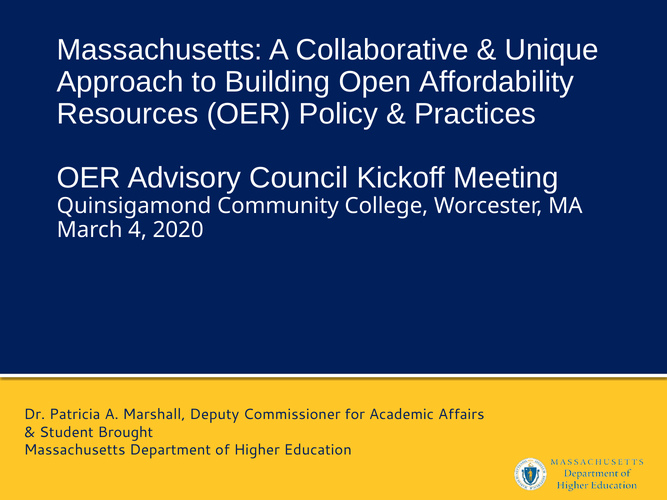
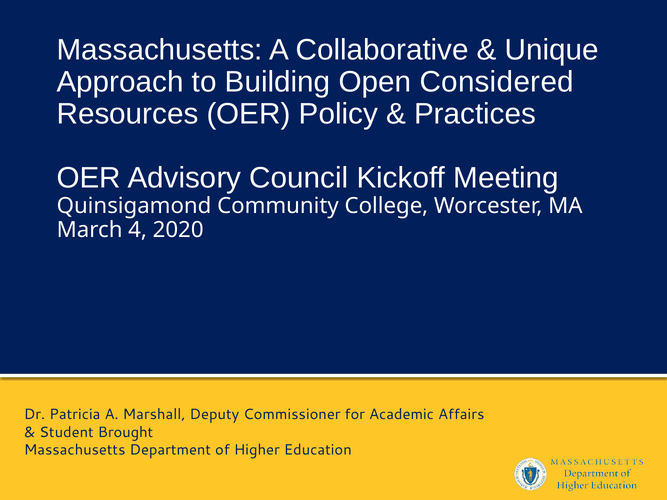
Affordability: Affordability -> Considered
